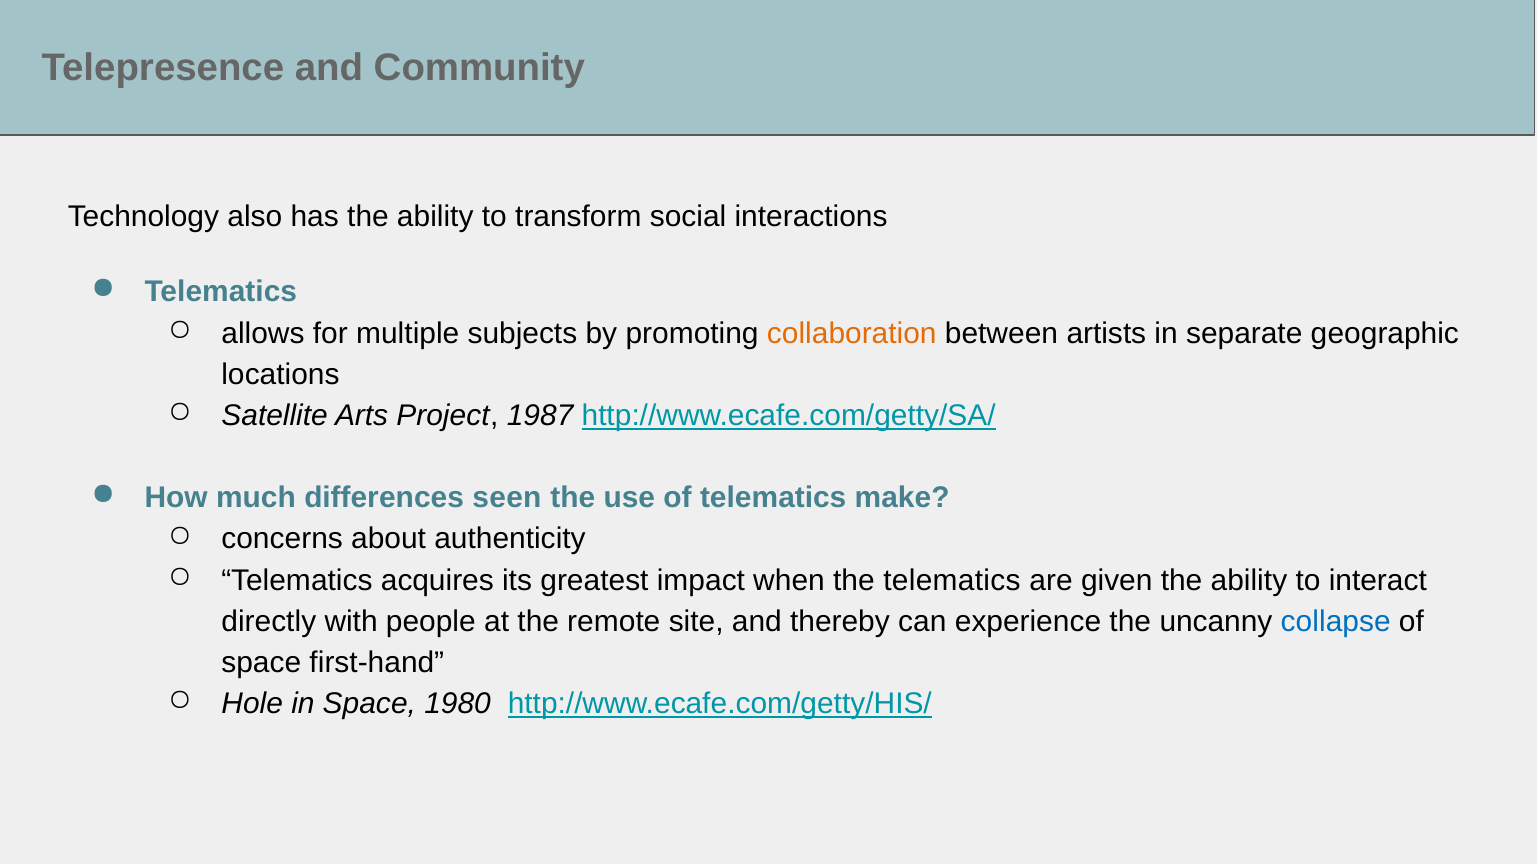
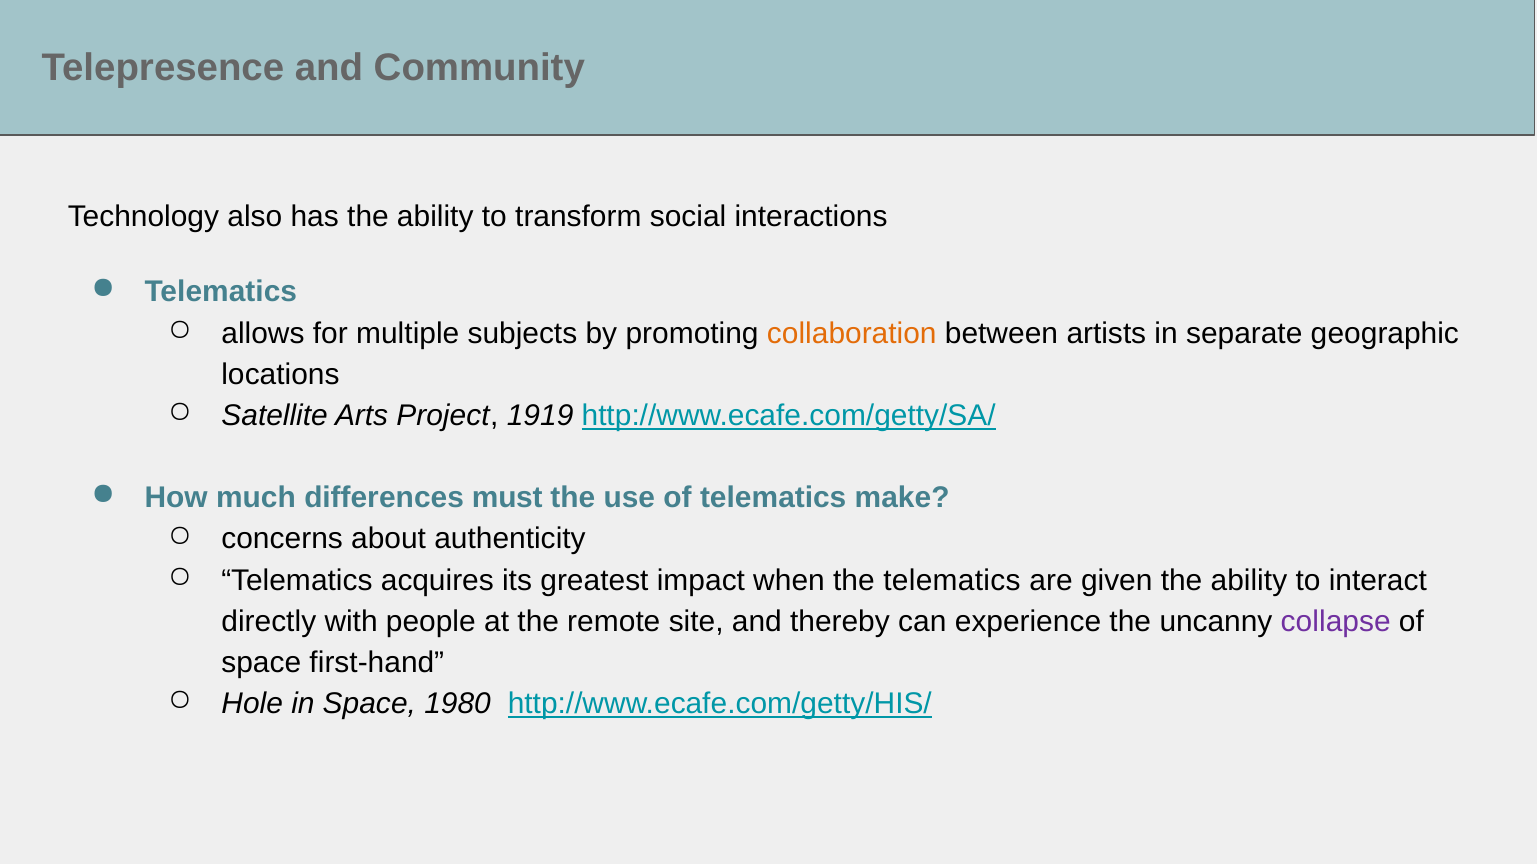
1987: 1987 -> 1919
seen: seen -> must
collapse colour: blue -> purple
